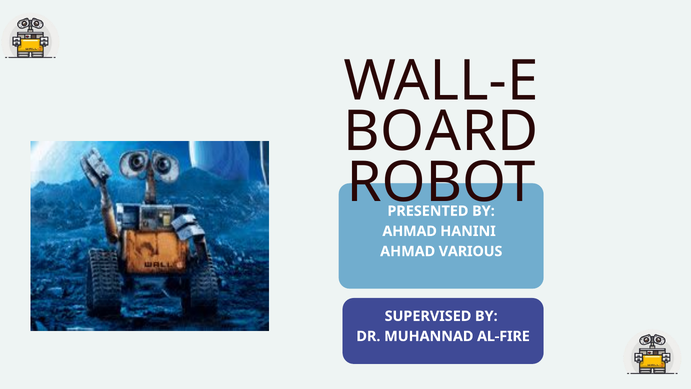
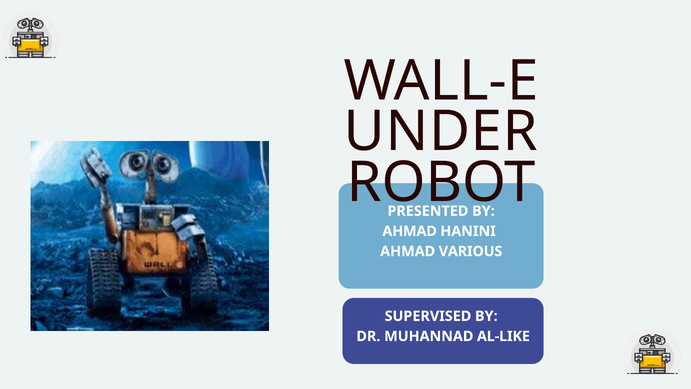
BOARD: BOARD -> UNDER
AL-FIRE: AL-FIRE -> AL-LIKE
